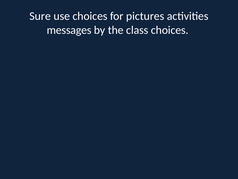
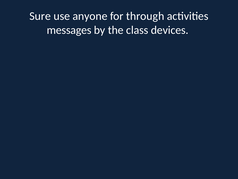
use choices: choices -> anyone
pictures: pictures -> through
class choices: choices -> devices
